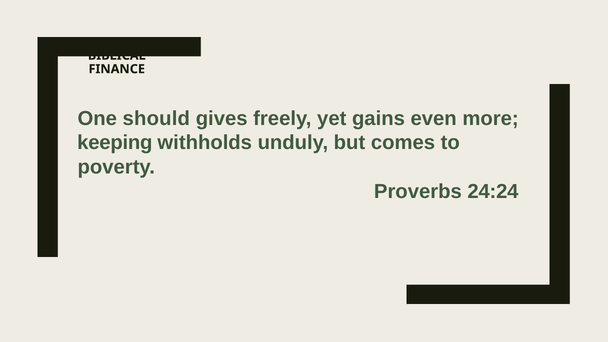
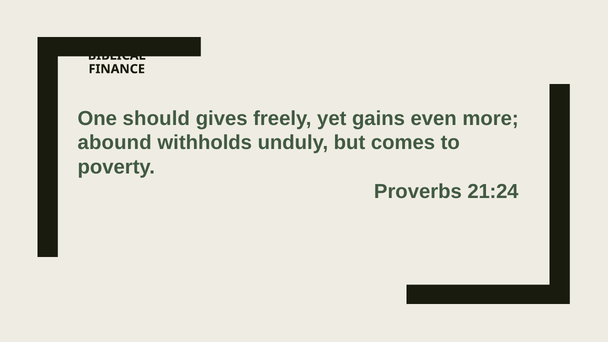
keeping: keeping -> abound
24:24: 24:24 -> 21:24
